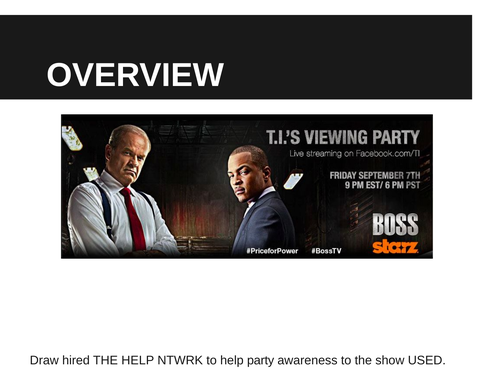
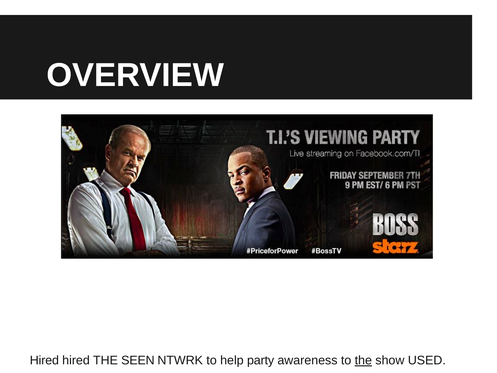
Draw at (44, 360): Draw -> Hired
THE HELP: HELP -> SEEN
the at (363, 360) underline: none -> present
